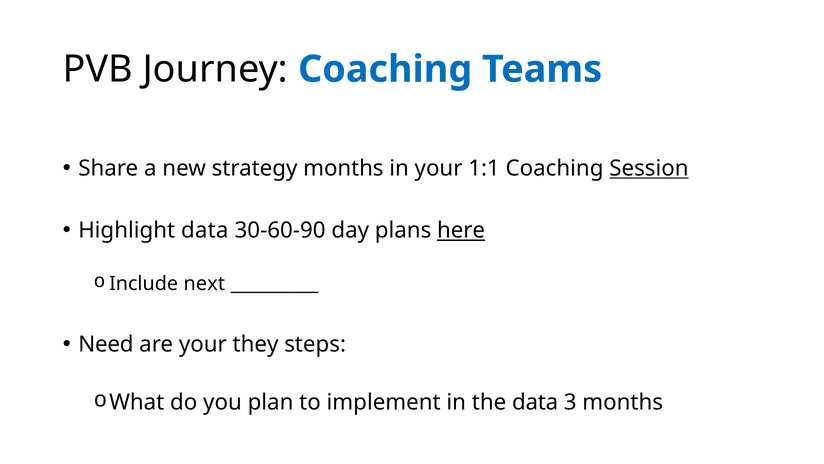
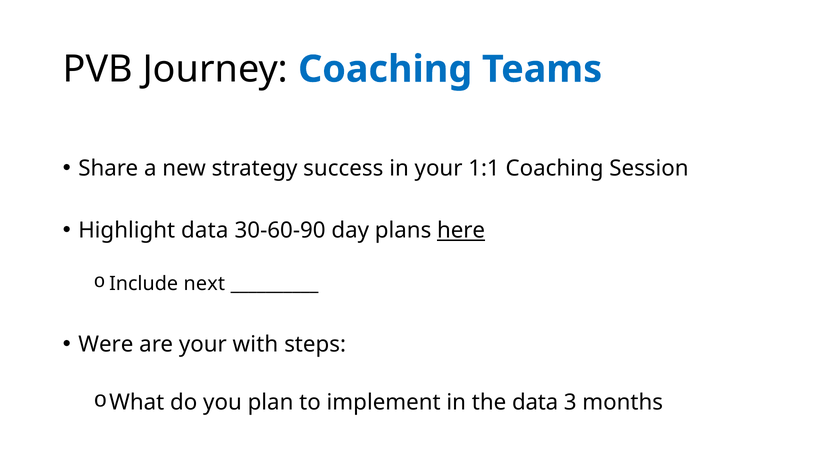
strategy months: months -> success
Session underline: present -> none
Need: Need -> Were
they: they -> with
